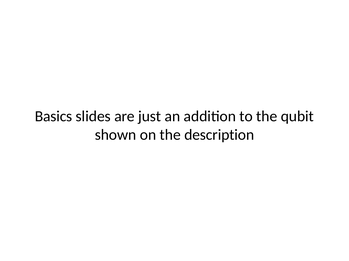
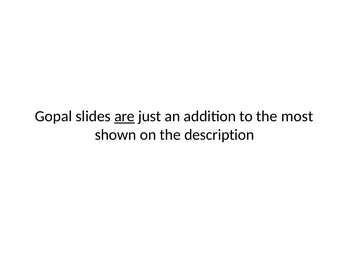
Basics: Basics -> Gopal
are underline: none -> present
qubit: qubit -> most
